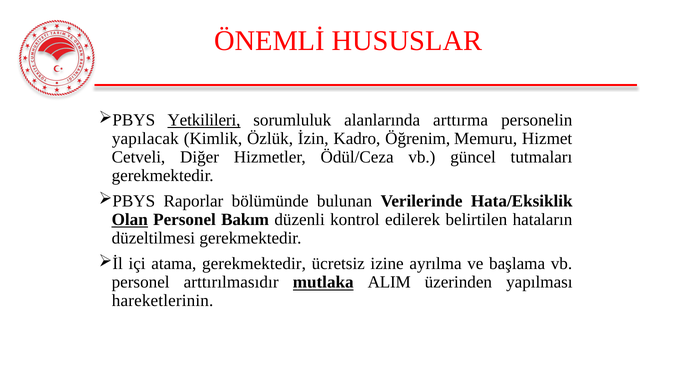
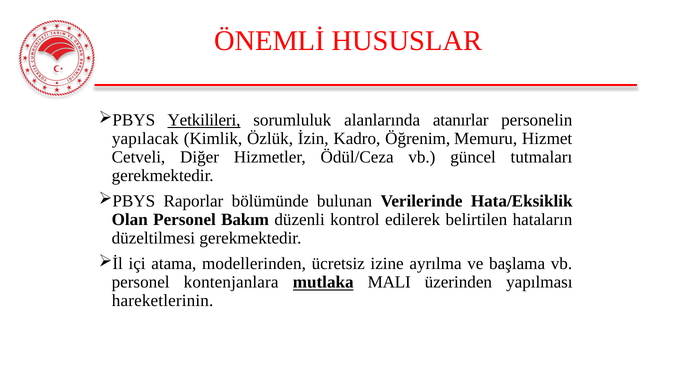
arttırma: arttırma -> atanırlar
Olan underline: present -> none
atama gerekmektedir: gerekmektedir -> modellerinden
arttırılmasıdır: arttırılmasıdır -> kontenjanlara
ALIM: ALIM -> MALI
